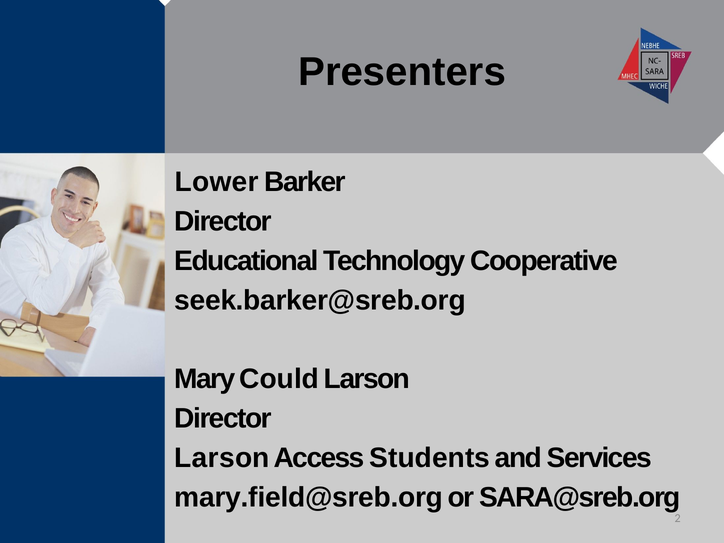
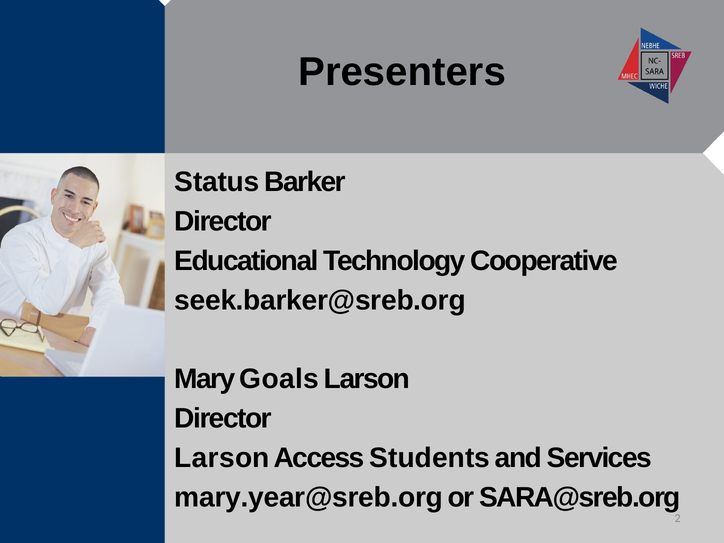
Lower: Lower -> Status
Could: Could -> Goals
mary.field@sreb.org: mary.field@sreb.org -> mary.year@sreb.org
